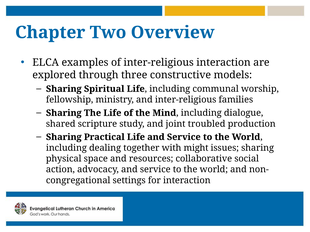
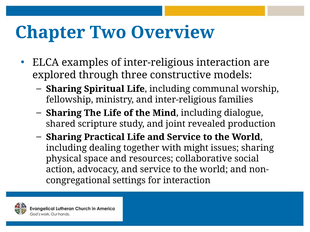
troubled: troubled -> revealed
